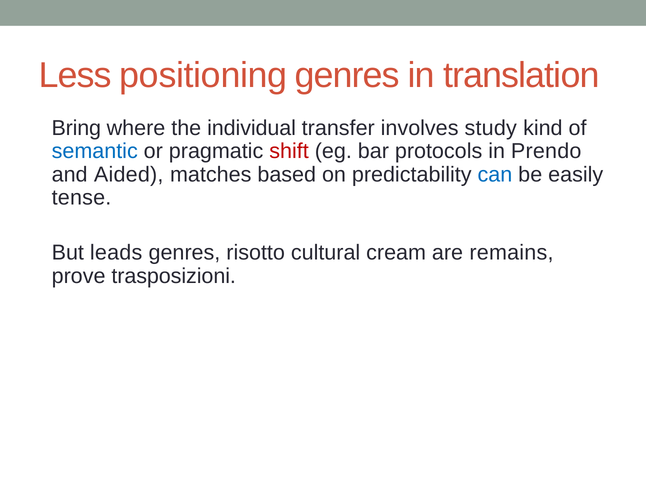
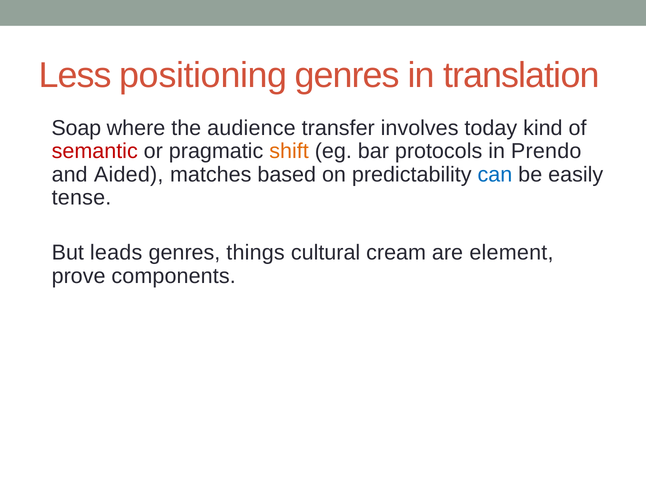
Bring: Bring -> Soap
individual: individual -> audience
study: study -> today
semantic colour: blue -> red
shift colour: red -> orange
risotto: risotto -> things
remains: remains -> element
trasposizioni: trasposizioni -> components
